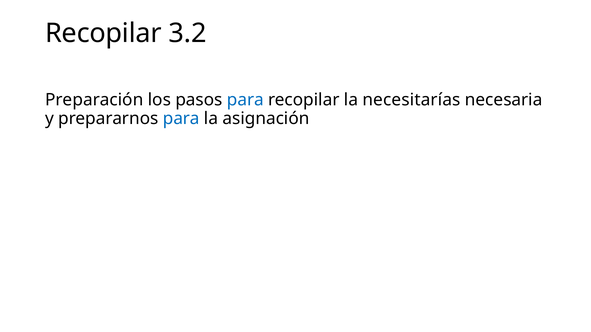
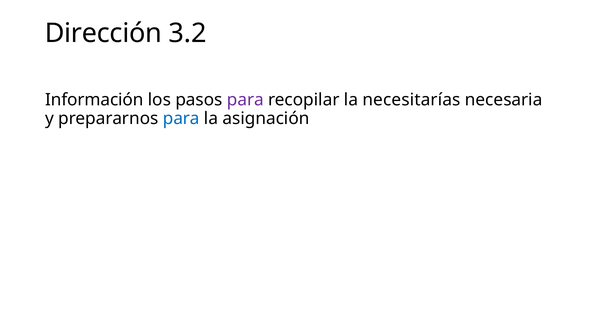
Recopilar at (103, 33): Recopilar -> Dirección
Preparación: Preparación -> Información
para at (245, 100) colour: blue -> purple
